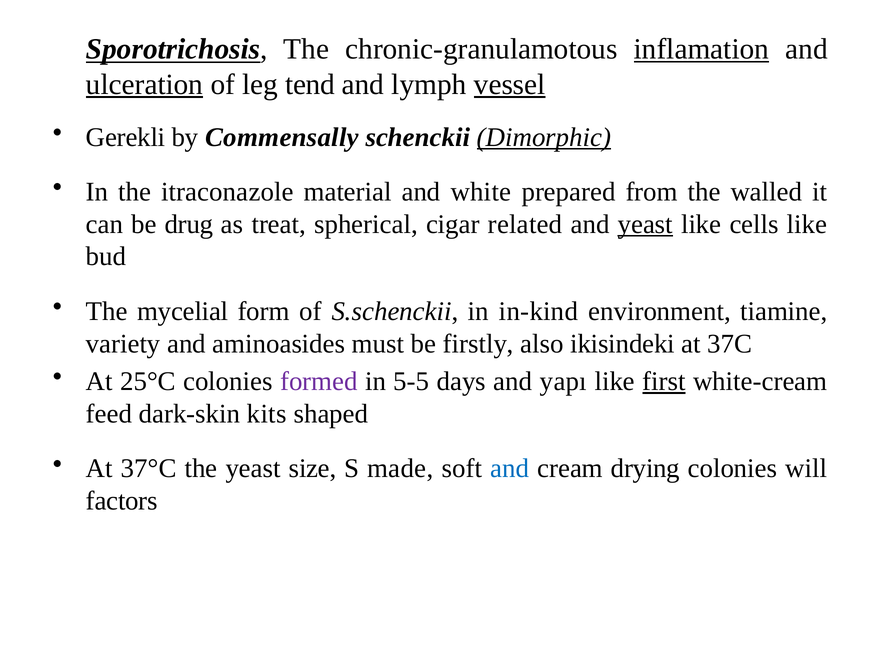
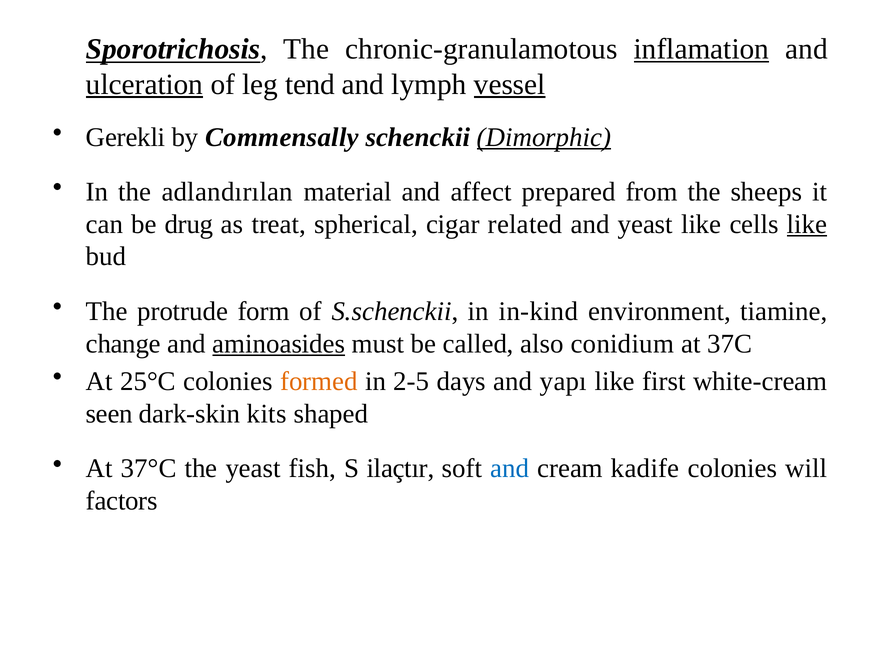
itraconazole: itraconazole -> adlandırılan
white: white -> affect
walled: walled -> sheeps
yeast at (645, 224) underline: present -> none
like at (807, 224) underline: none -> present
mycelial: mycelial -> protrude
variety: variety -> change
aminoasides underline: none -> present
firstly: firstly -> called
ikisindeki: ikisindeki -> conidium
formed colour: purple -> orange
5-5: 5-5 -> 2-5
first underline: present -> none
feed: feed -> seen
size: size -> fish
made: made -> ilaçtır
drying: drying -> kadife
